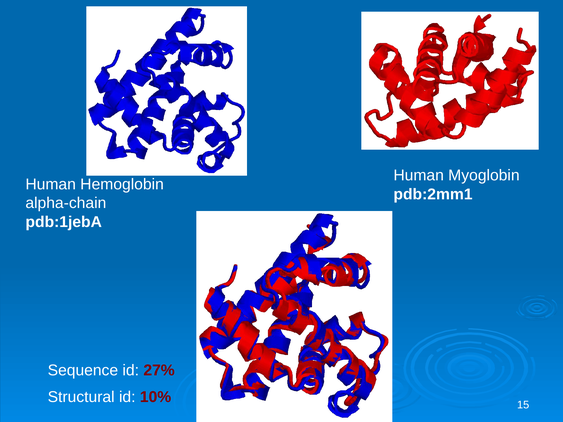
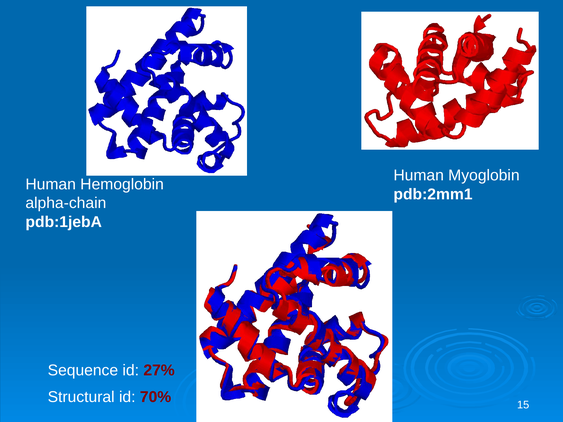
10%: 10% -> 70%
